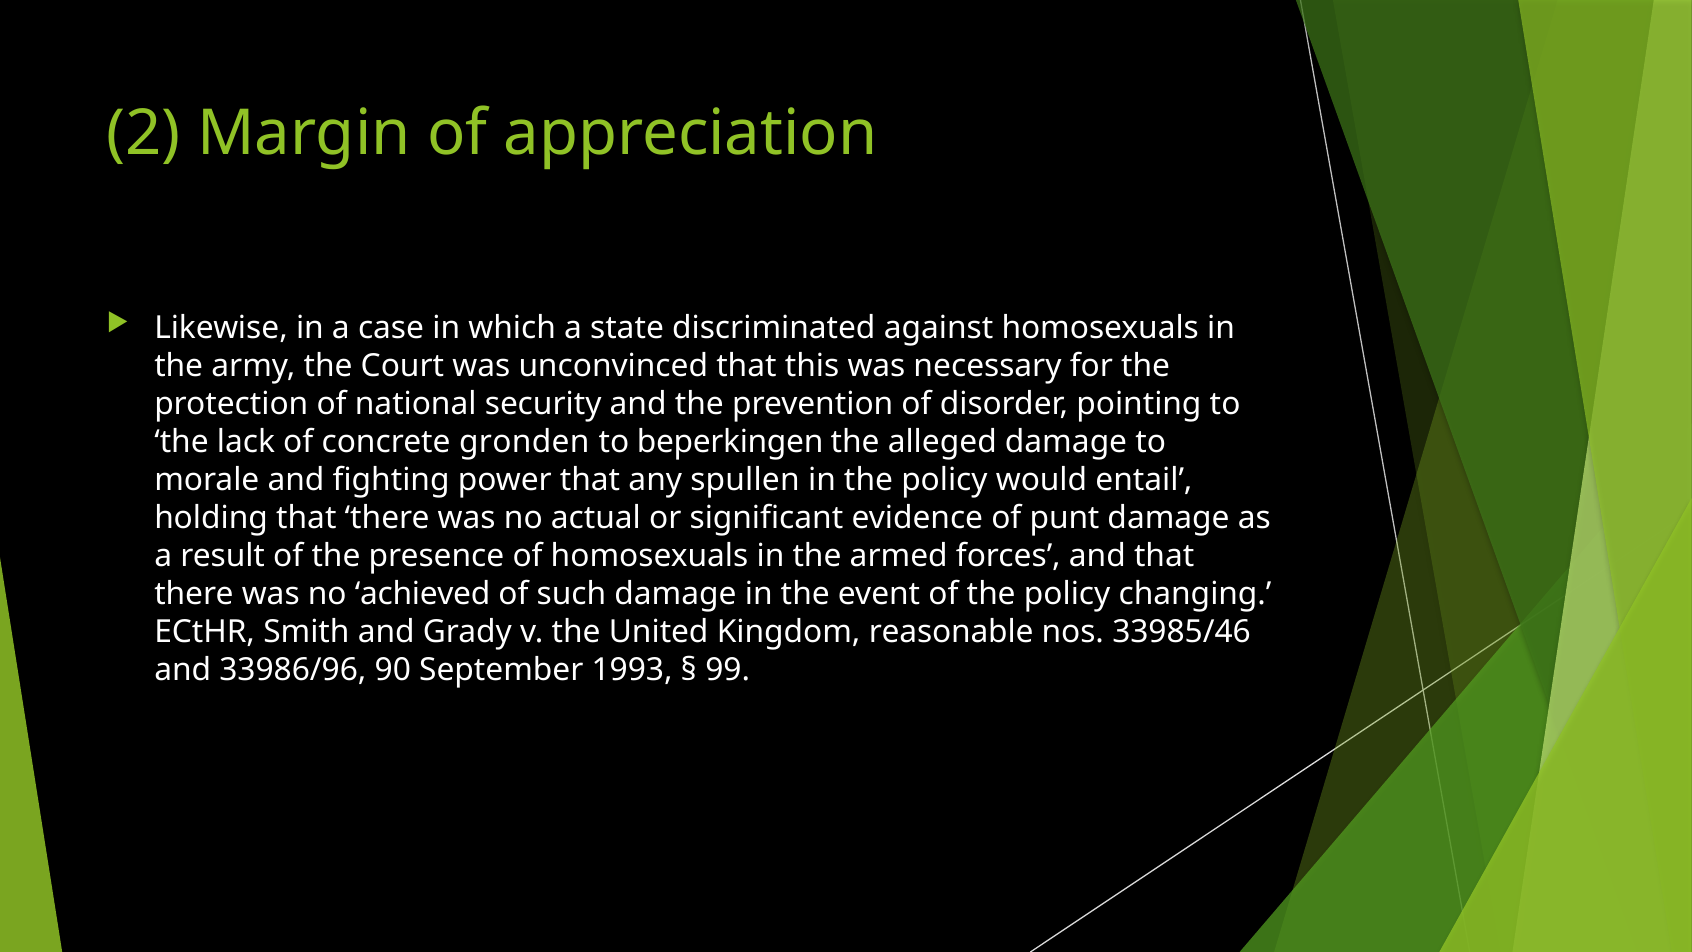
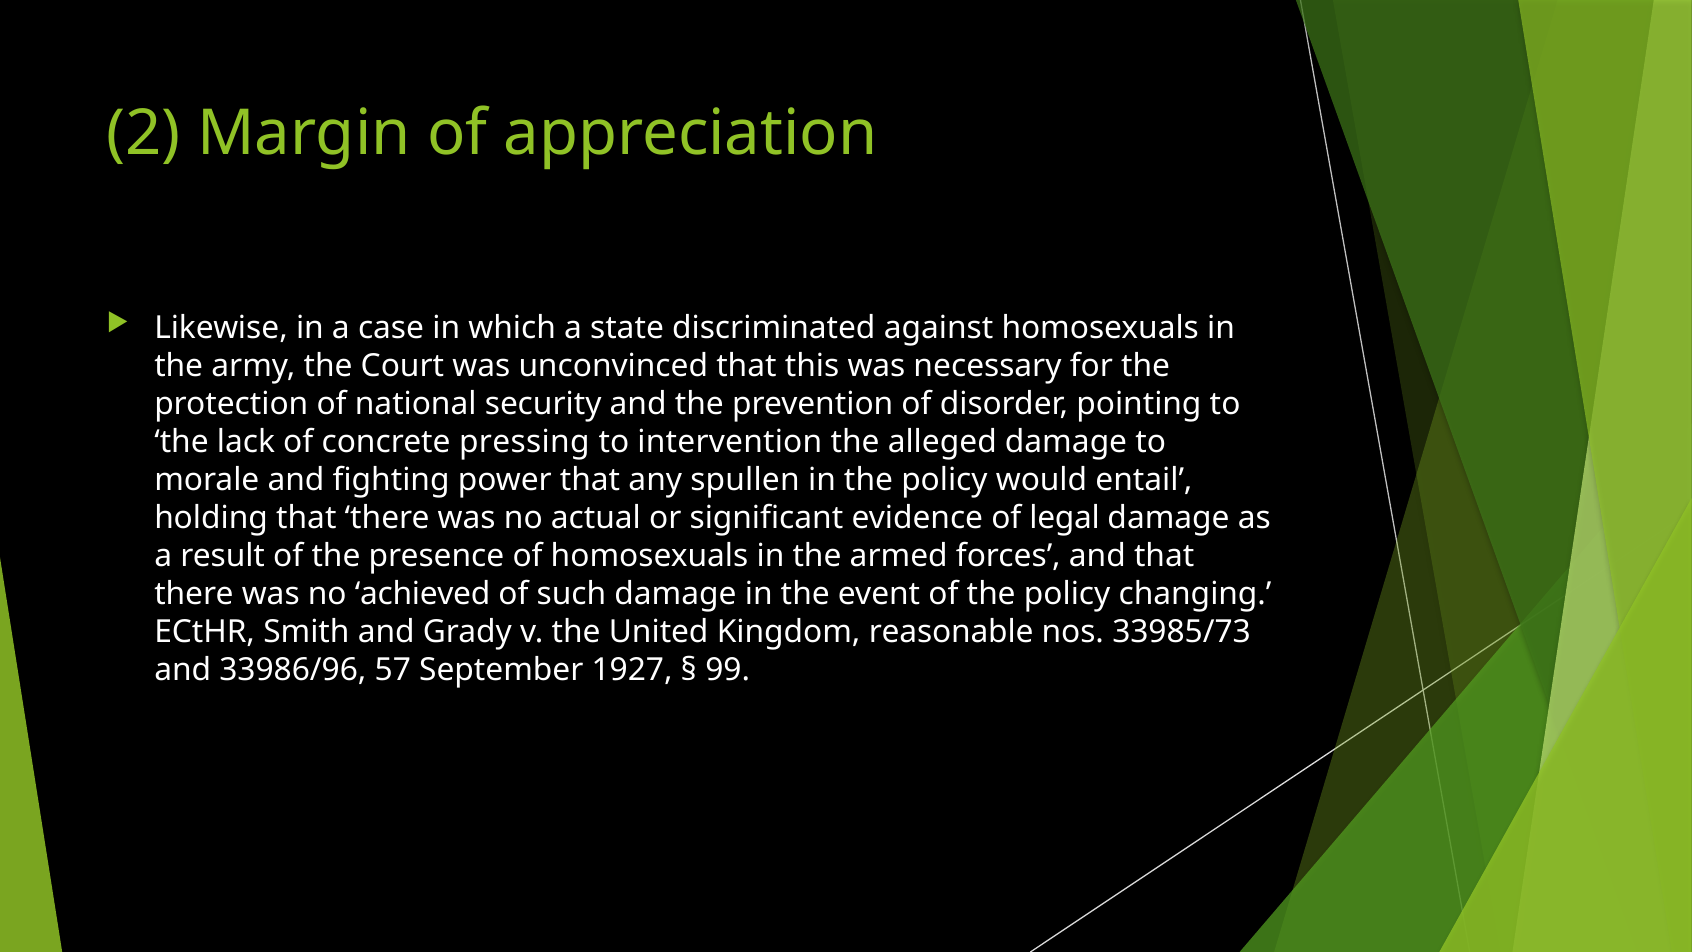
gronden: gronden -> pressing
beperkingen: beperkingen -> intervention
punt: punt -> legal
33985/46: 33985/46 -> 33985/73
90: 90 -> 57
1993: 1993 -> 1927
